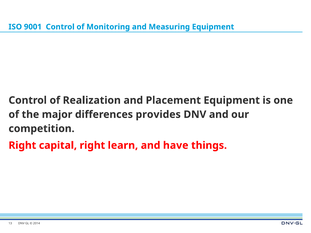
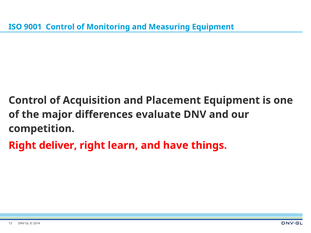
Realization: Realization -> Acquisition
provides: provides -> evaluate
capital: capital -> deliver
